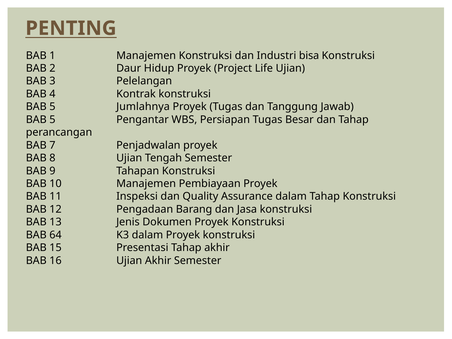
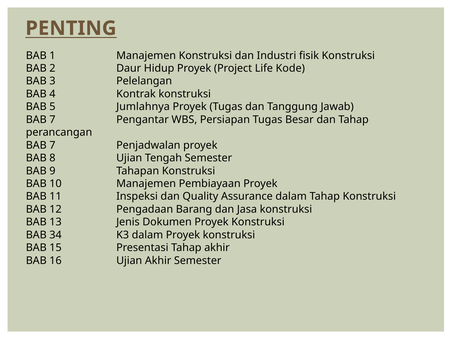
bisa: bisa -> fisik
Life Ujian: Ujian -> Kode
5 at (52, 120): 5 -> 7
64: 64 -> 34
